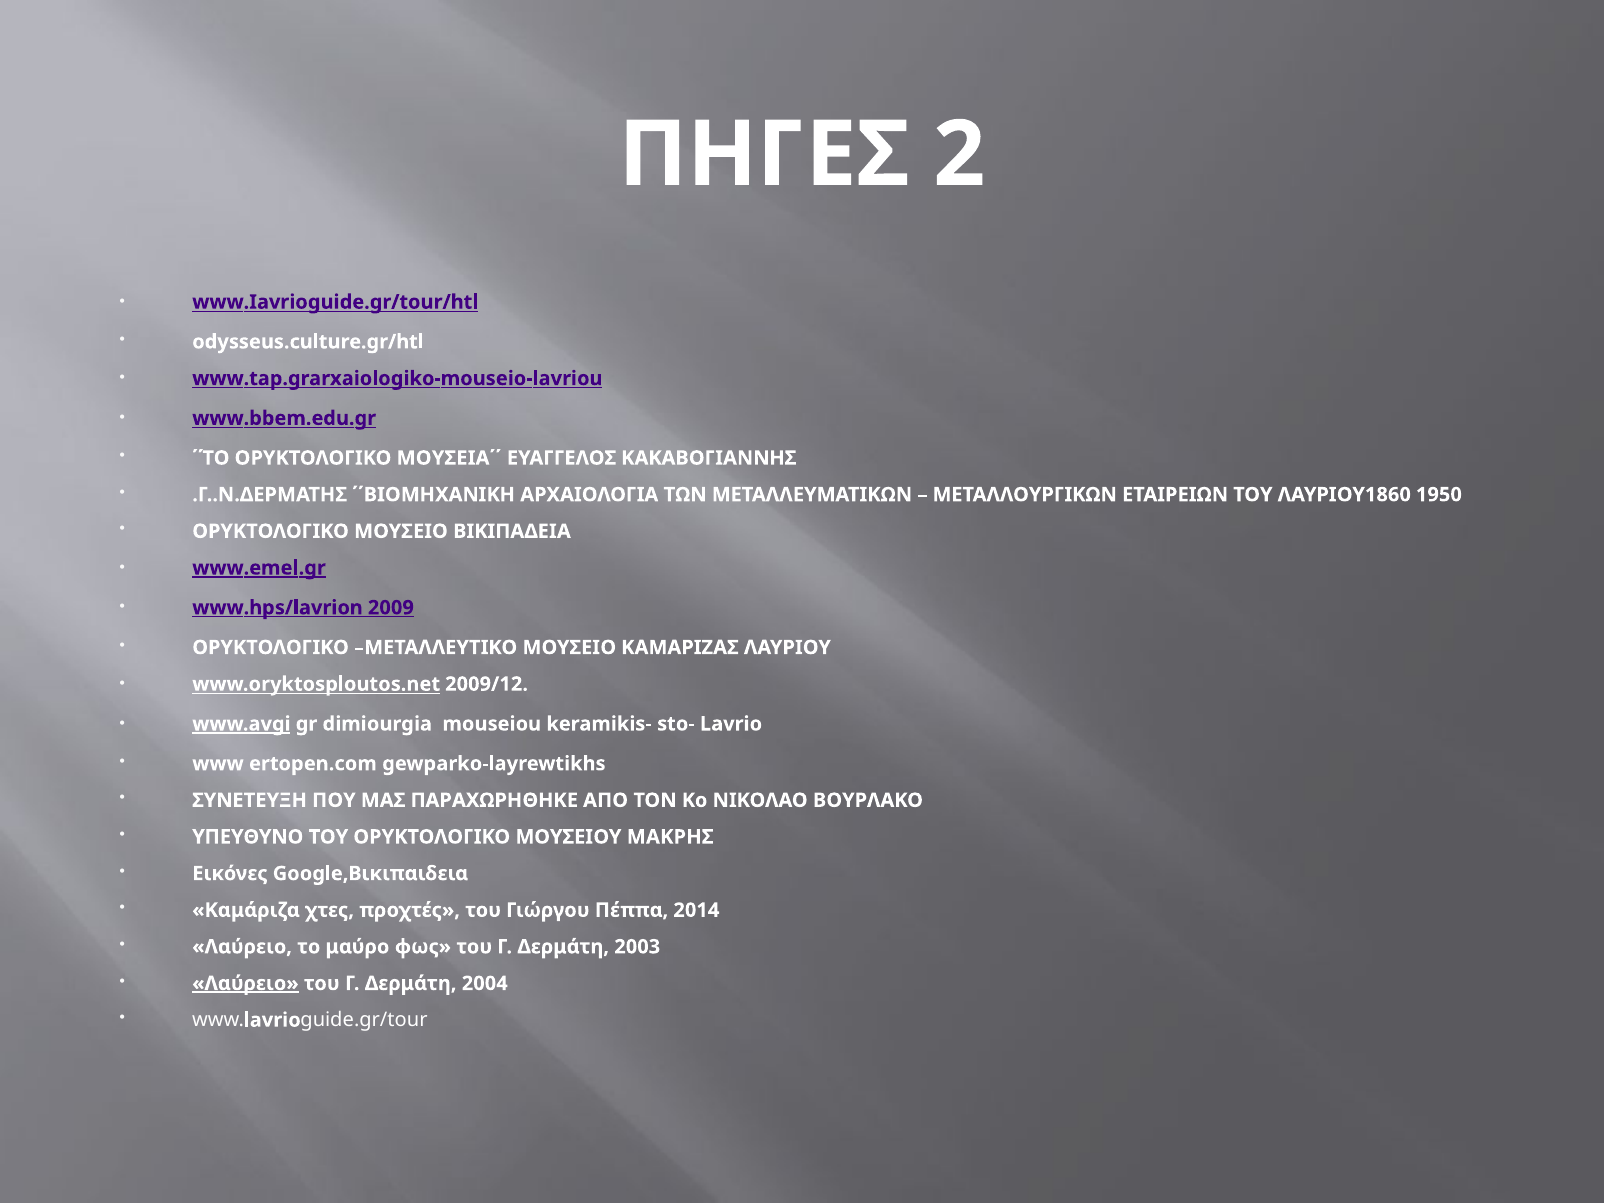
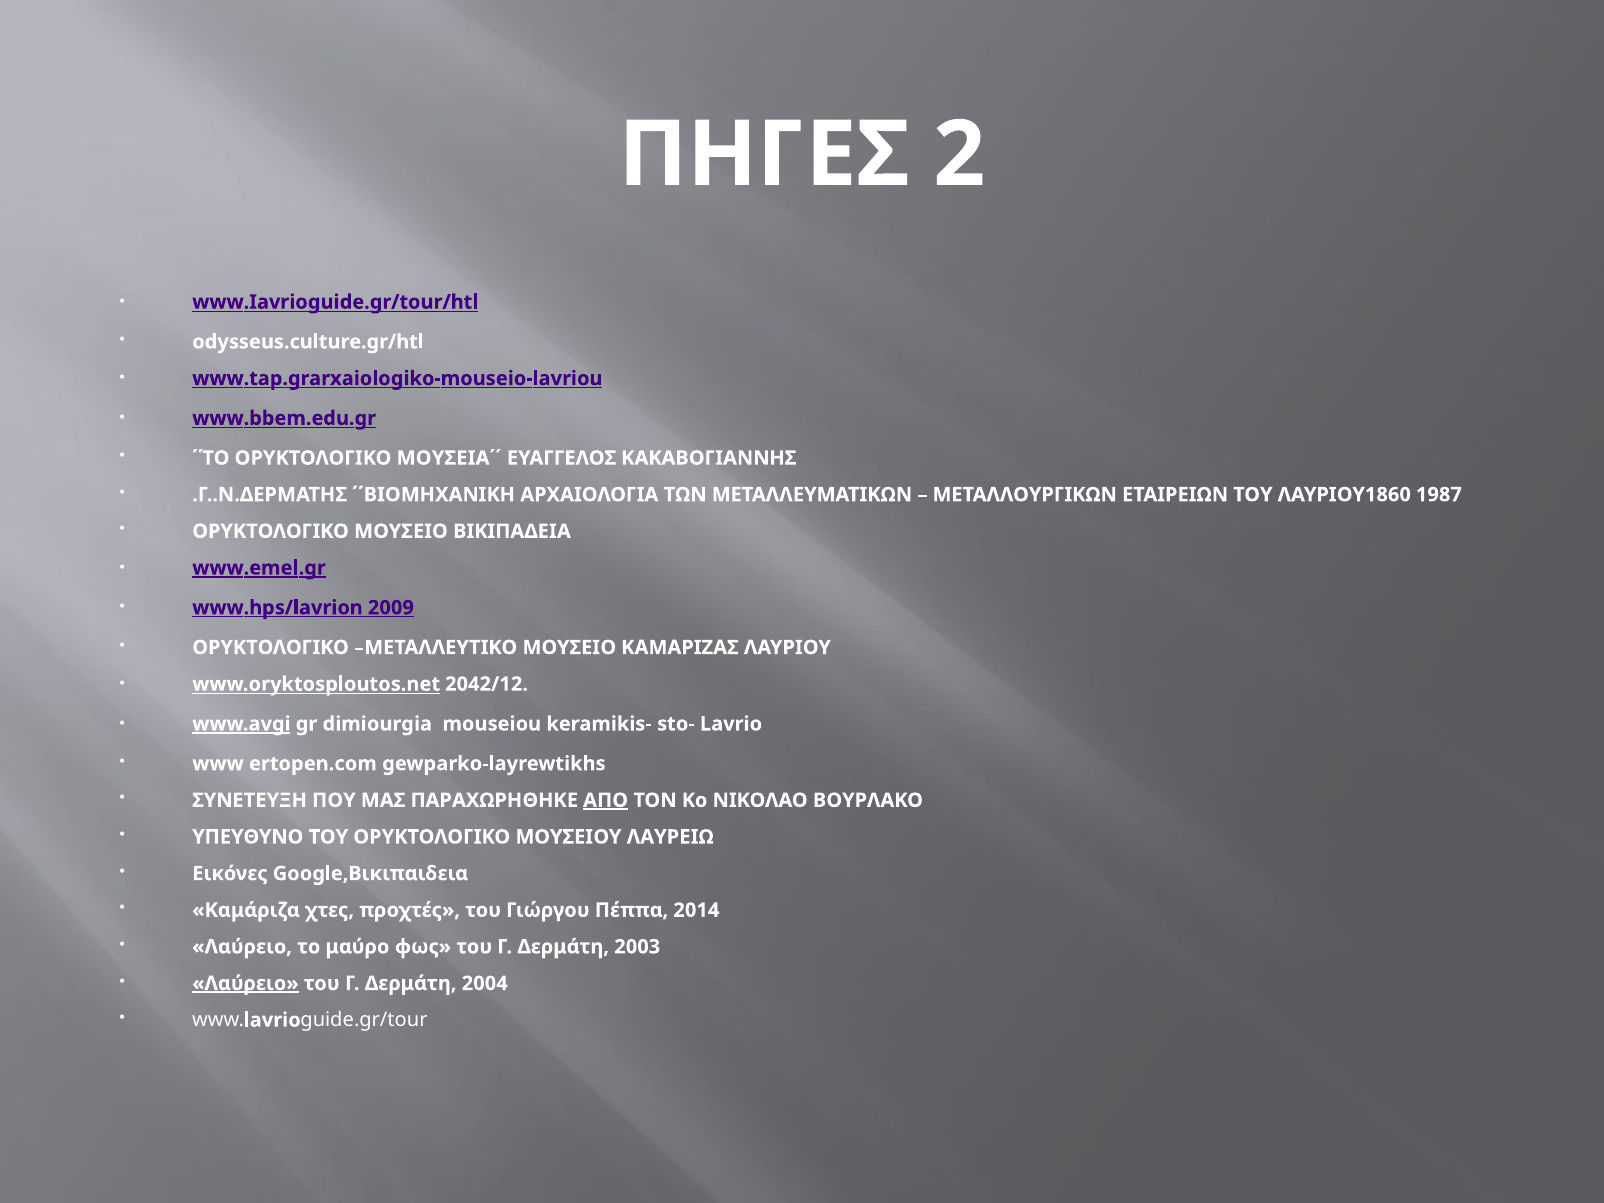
1950: 1950 -> 1987
2009/12: 2009/12 -> 2042/12
ΑΠΟ underline: none -> present
ΜΑΚΡΗΣ: ΜΑΚΡΗΣ -> ΛΑΥΡΕΙΩ
